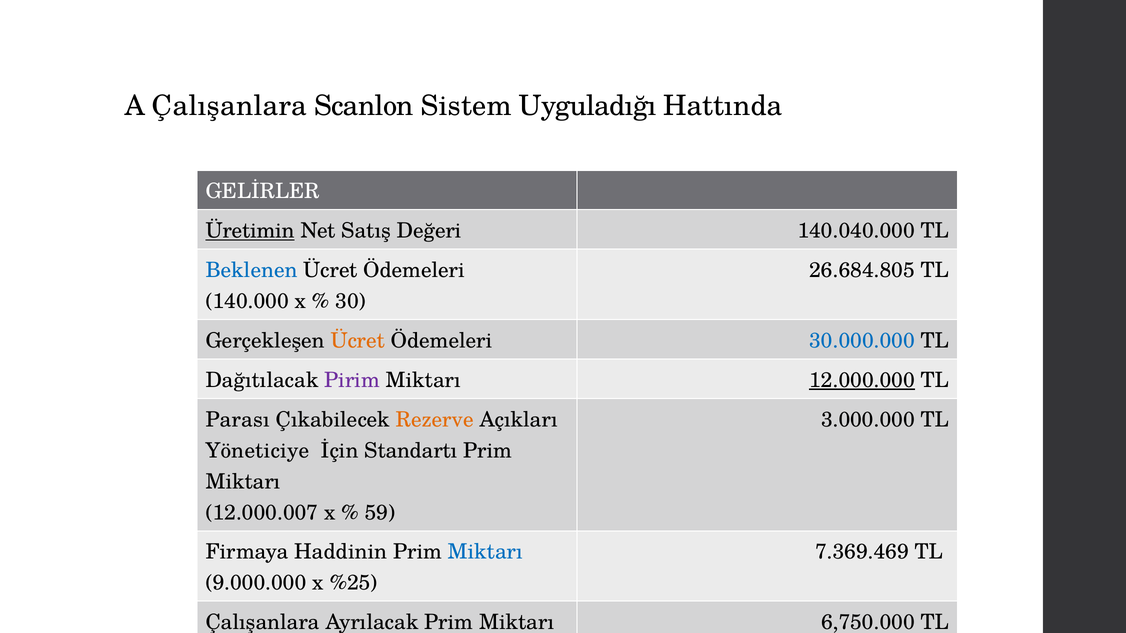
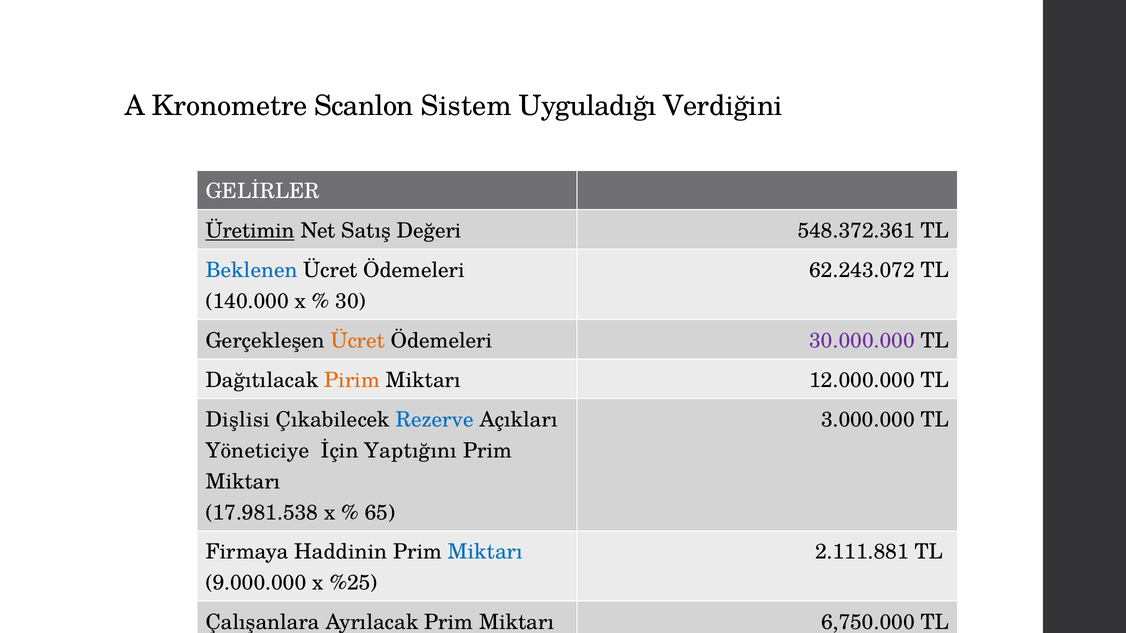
A Çalışanlara: Çalışanlara -> Kronometre
Hattında: Hattında -> Verdiğini
140.040.000: 140.040.000 -> 548.372.361
26.684.805: 26.684.805 -> 62.243.072
30.000.000 colour: blue -> purple
Pirim colour: purple -> orange
12.000.000 underline: present -> none
Parası: Parası -> Dişlisi
Rezerve colour: orange -> blue
Standartı: Standartı -> Yaptığını
12.000.007: 12.000.007 -> 17.981.538
59: 59 -> 65
7.369.469: 7.369.469 -> 2.111.881
